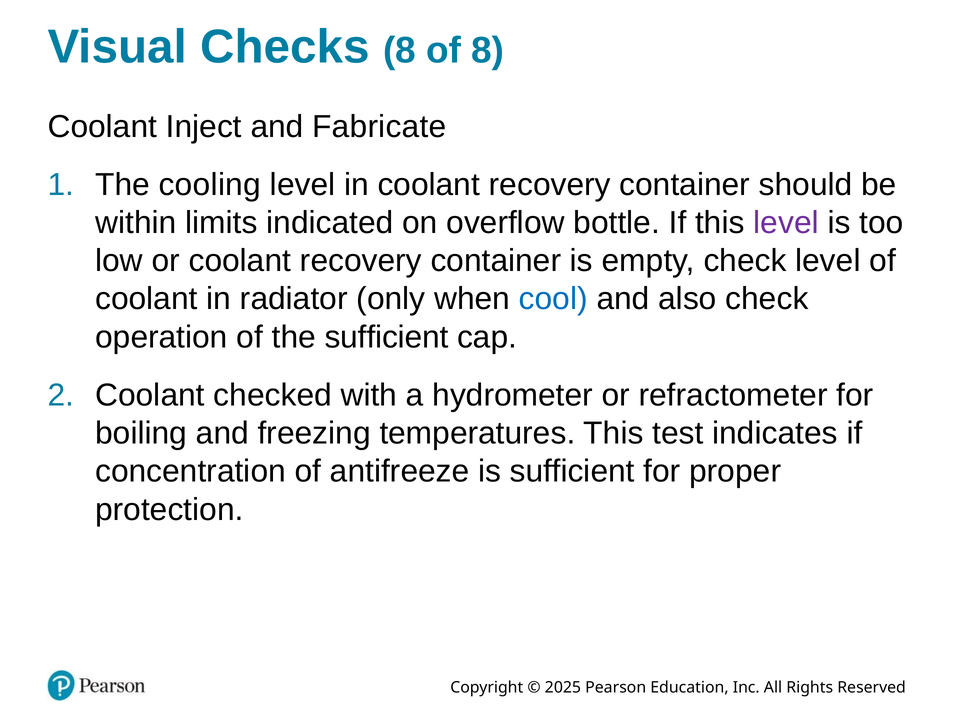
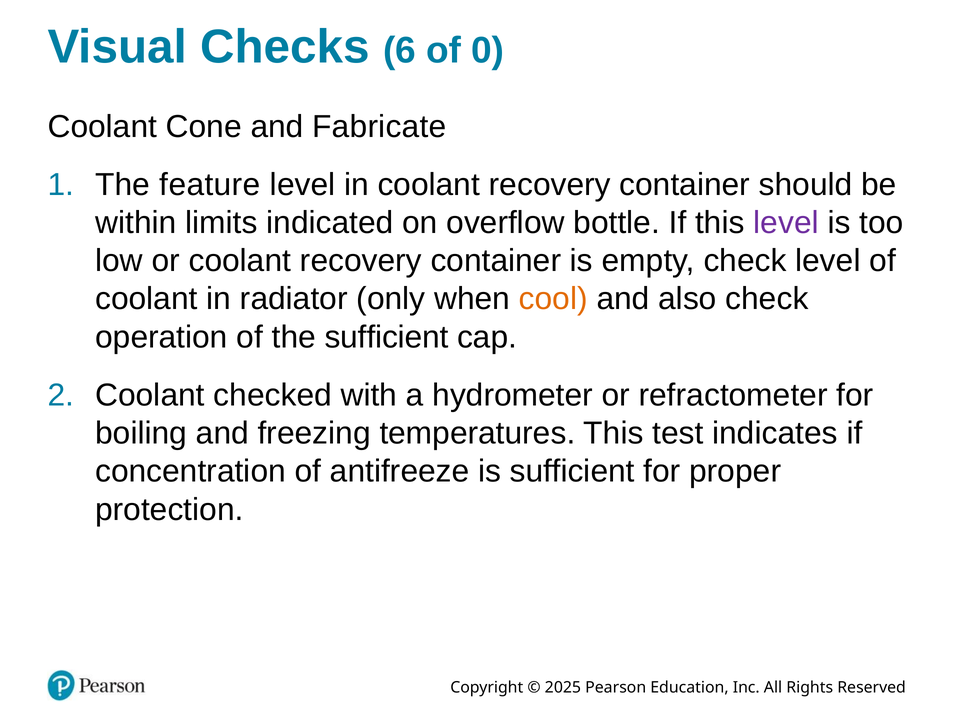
Checks 8: 8 -> 6
of 8: 8 -> 0
Inject: Inject -> Cone
cooling: cooling -> feature
cool colour: blue -> orange
